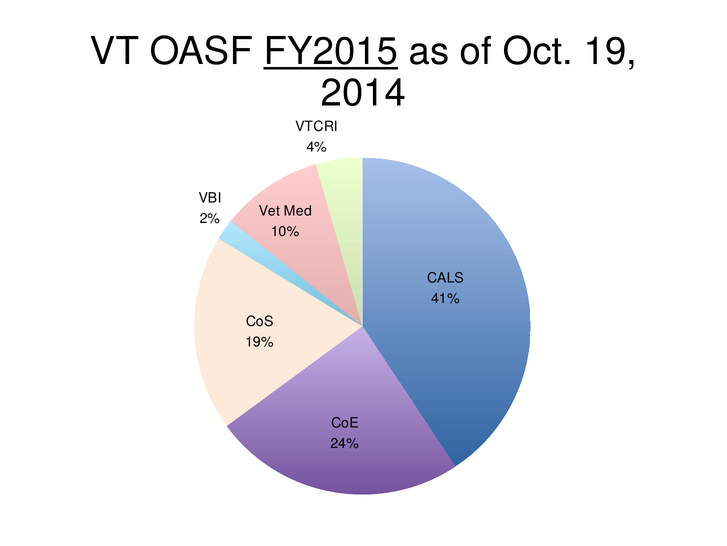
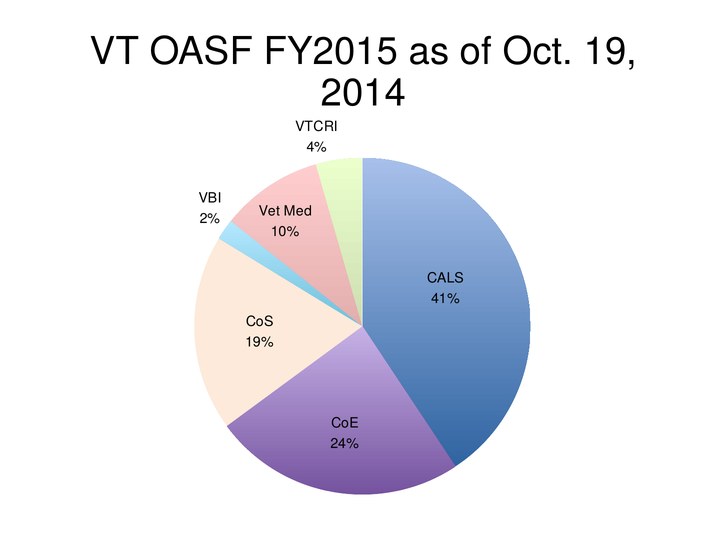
FY2015 underline: present -> none
